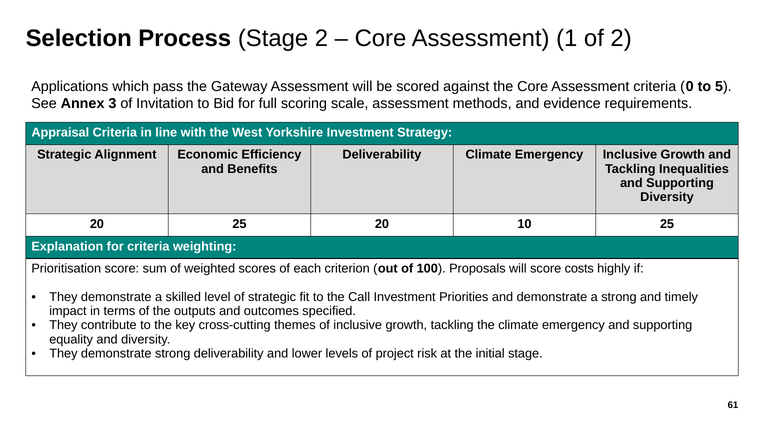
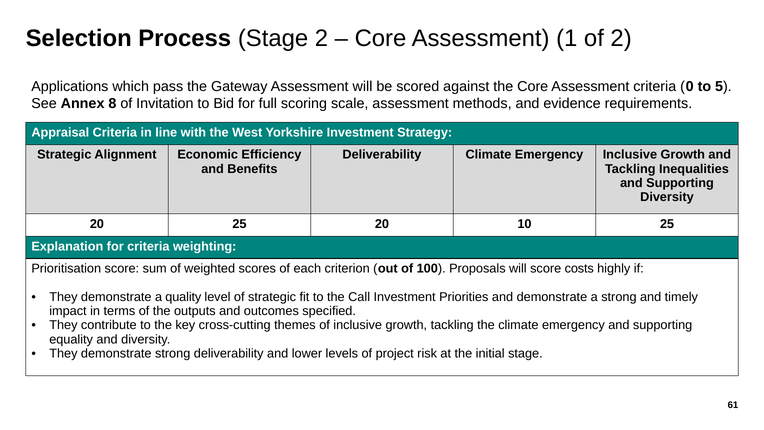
3: 3 -> 8
skilled: skilled -> quality
